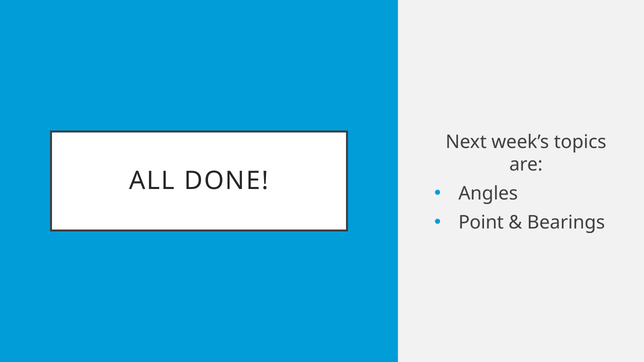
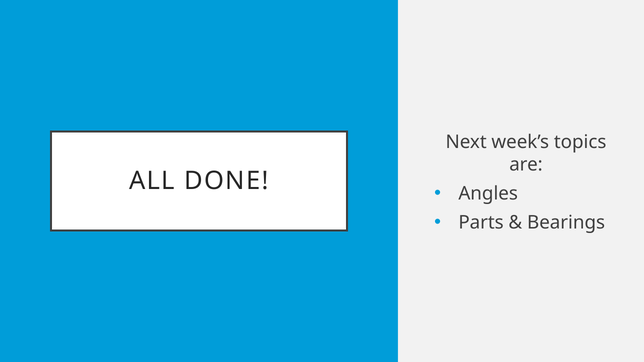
Point: Point -> Parts
